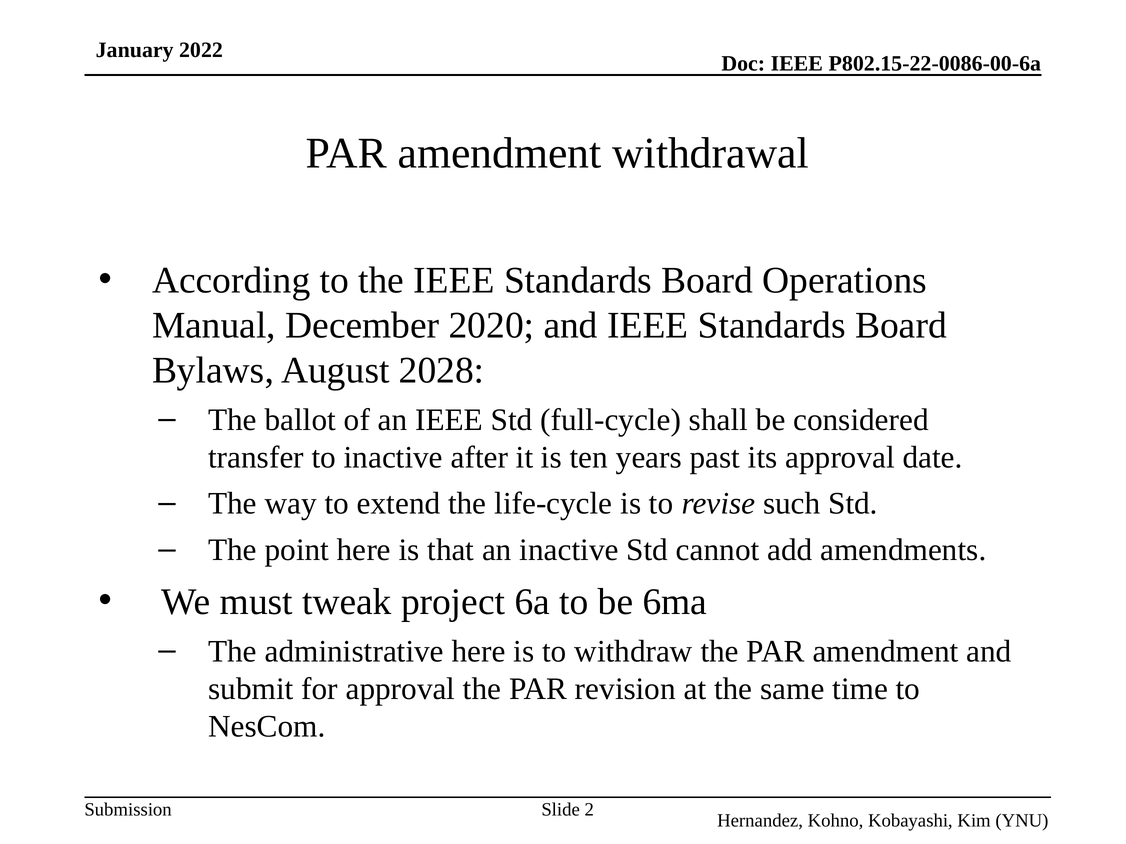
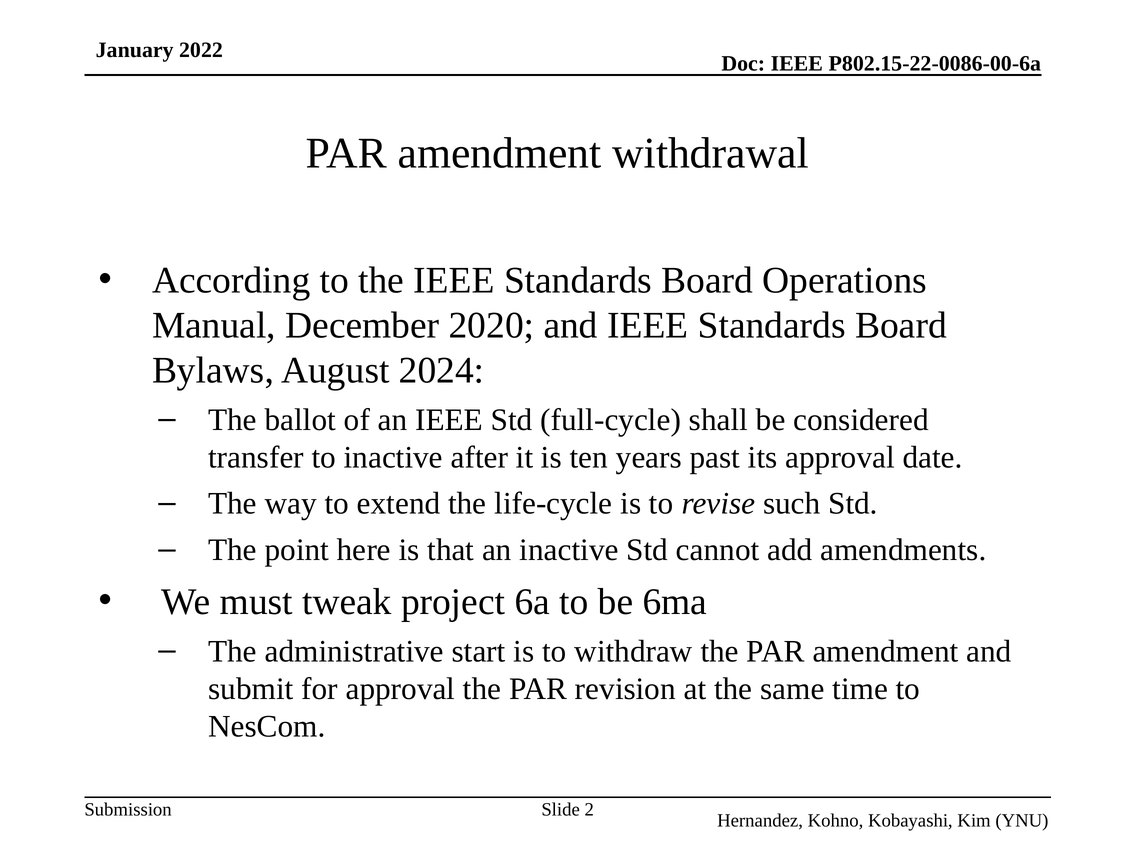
2028: 2028 -> 2024
administrative here: here -> start
